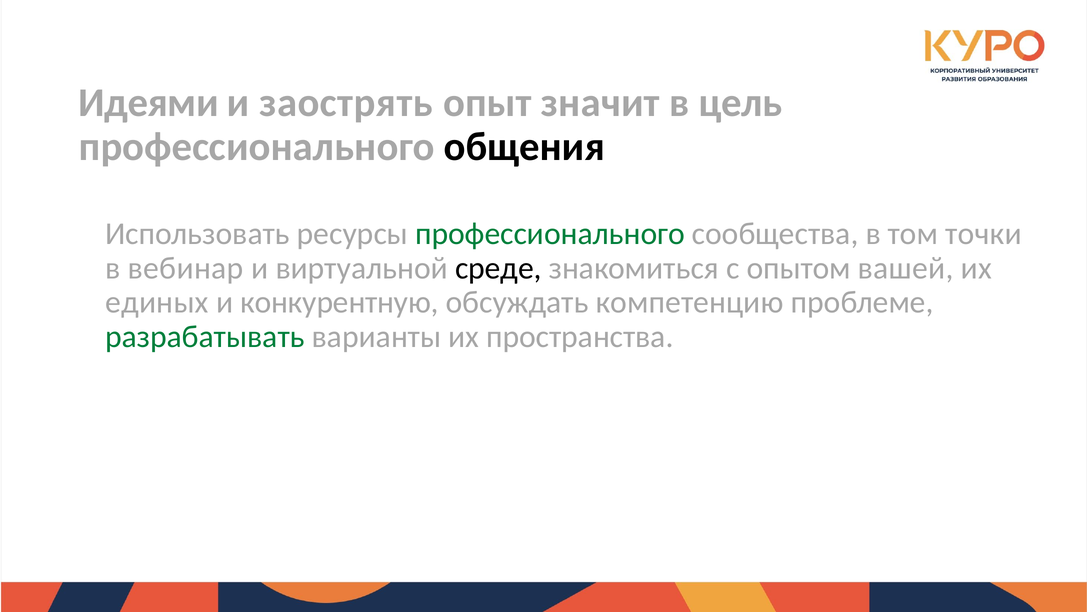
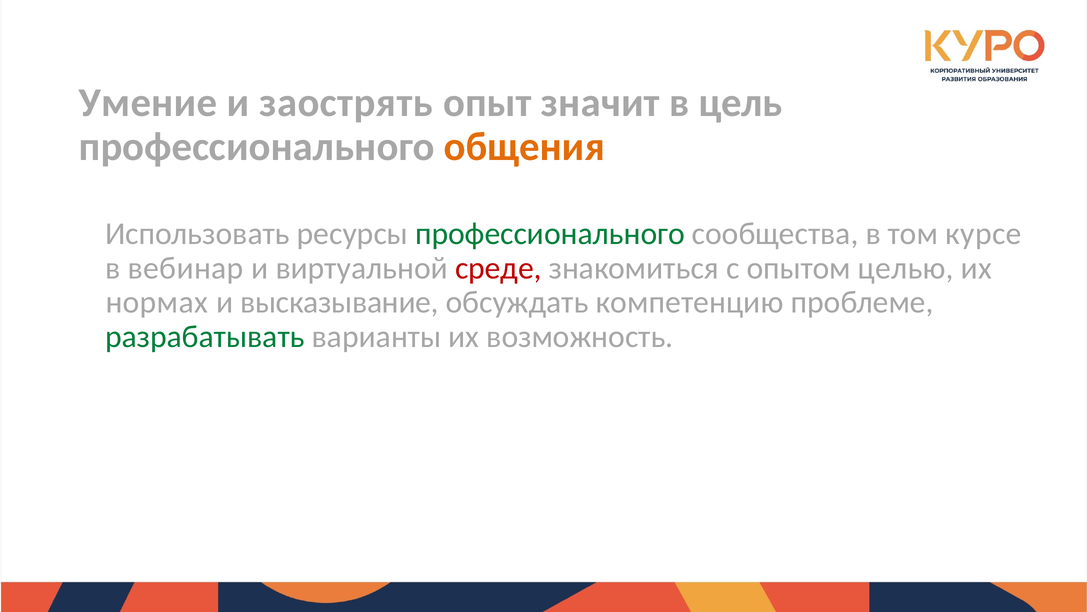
Идеями: Идеями -> Умение
общения colour: black -> orange
точки: точки -> курсе
среде colour: black -> red
вашей: вашей -> целью
единых: единых -> нормах
конкурентную: конкурентную -> высказывание
пространства: пространства -> возможность
